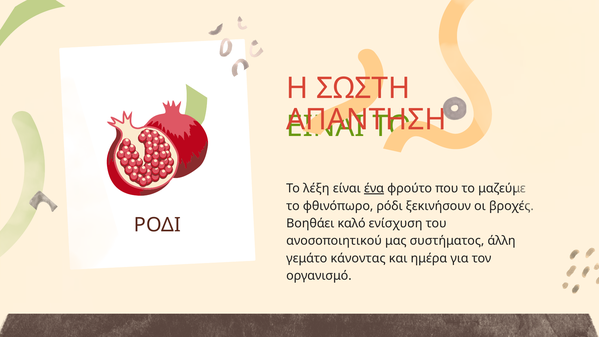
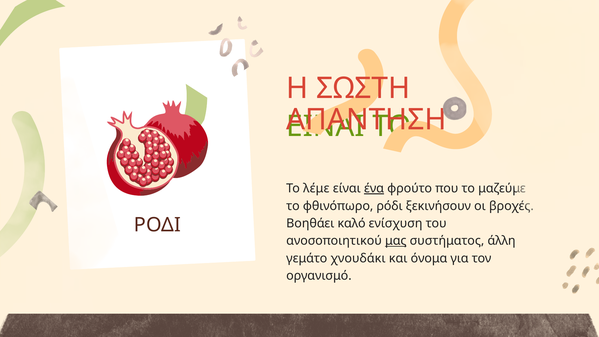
λέξη: λέξη -> λέμε
μας underline: none -> present
κάνοντας: κάνοντας -> χνουδάκι
ημέρα: ημέρα -> όνομα
